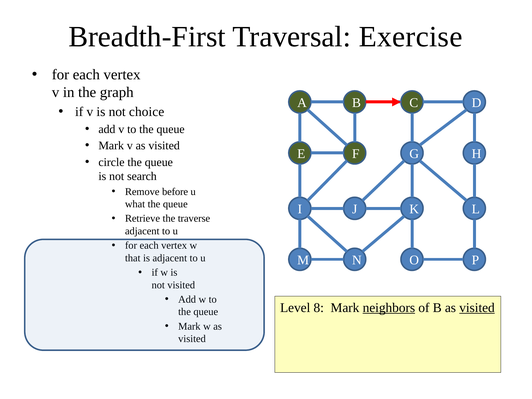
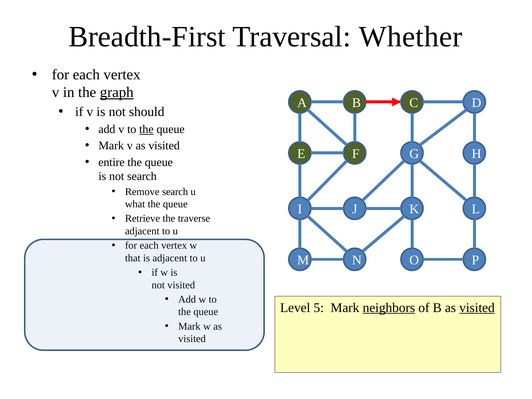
Exercise: Exercise -> Whether
graph underline: none -> present
choice: choice -> should
the at (146, 129) underline: none -> present
circle: circle -> entire
Remove before: before -> search
8: 8 -> 5
